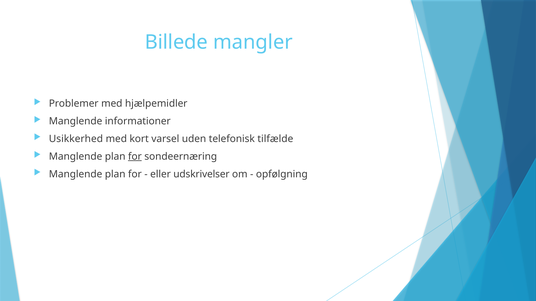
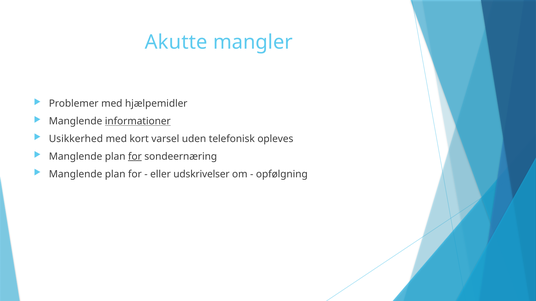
Billede: Billede -> Akutte
informationer underline: none -> present
tilfælde: tilfælde -> opleves
